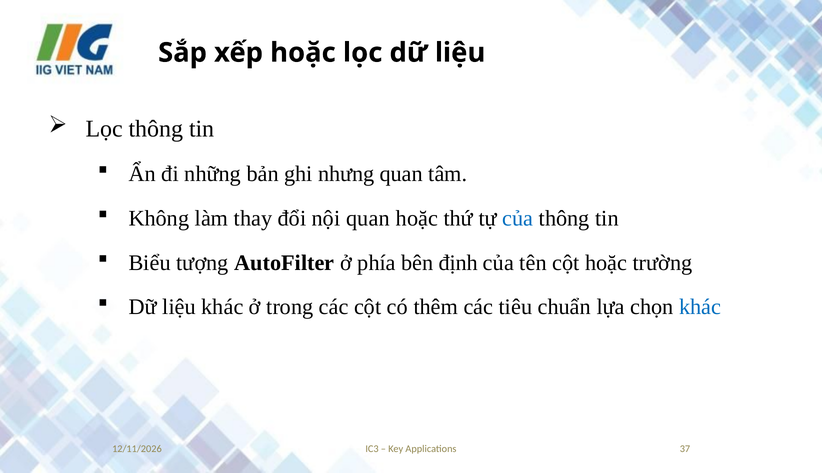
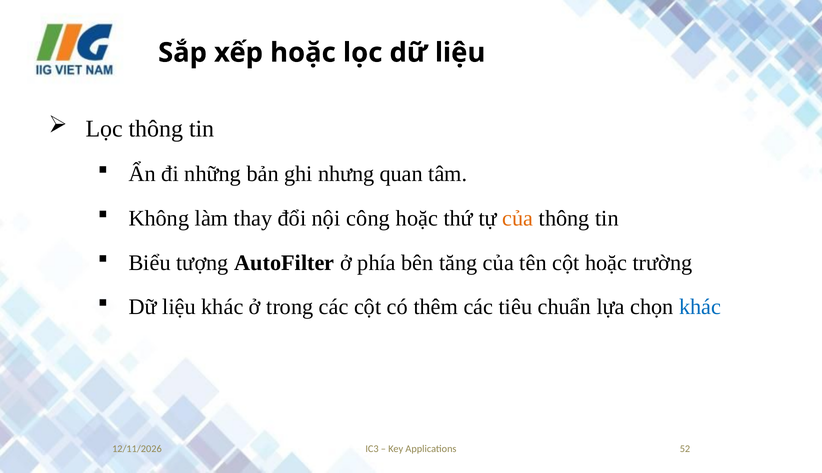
nội quan: quan -> công
của at (518, 219) colour: blue -> orange
định: định -> tăng
37: 37 -> 52
